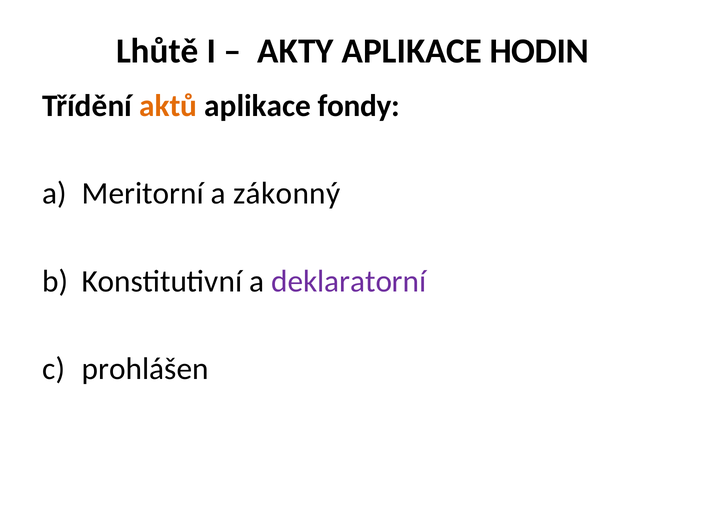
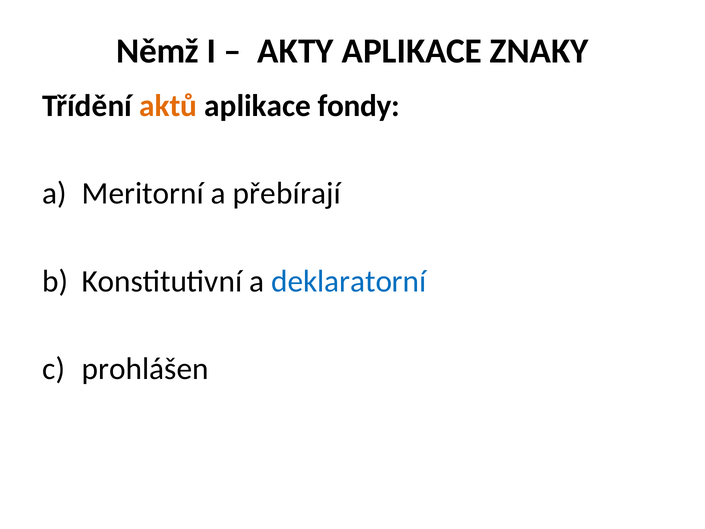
Lhůtě: Lhůtě -> Němž
HODIN: HODIN -> ZNAKY
zákonný: zákonný -> přebírají
deklaratorní colour: purple -> blue
